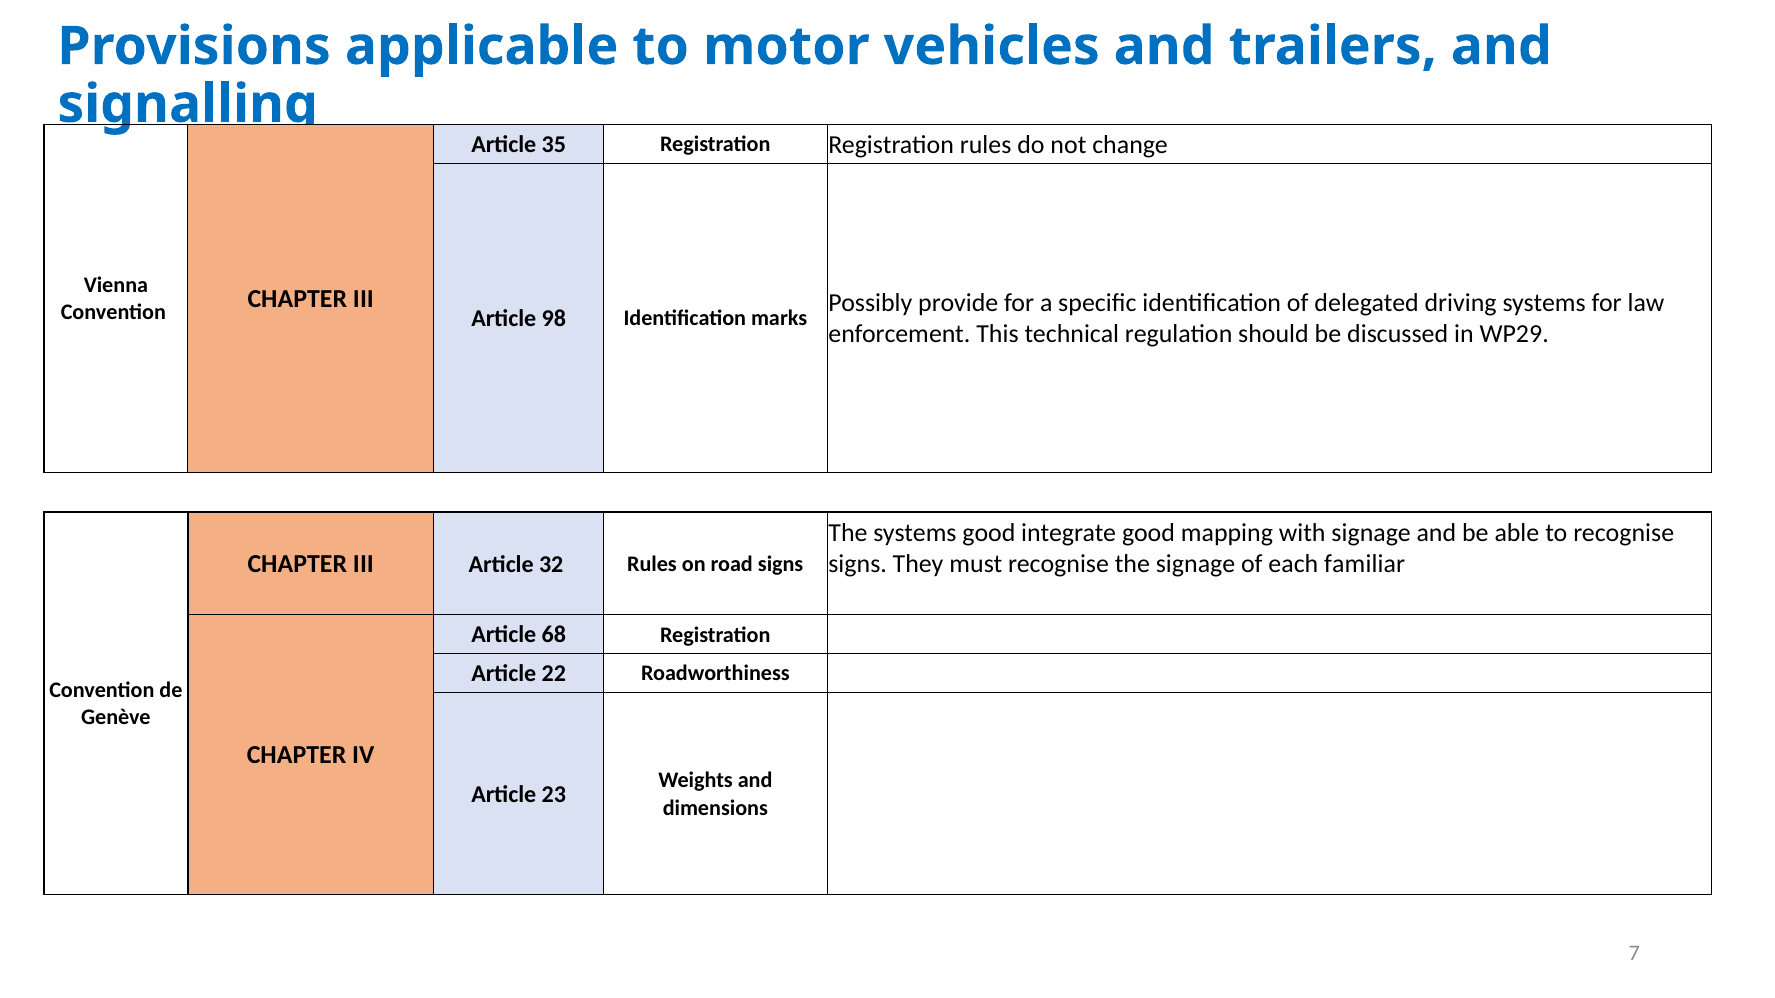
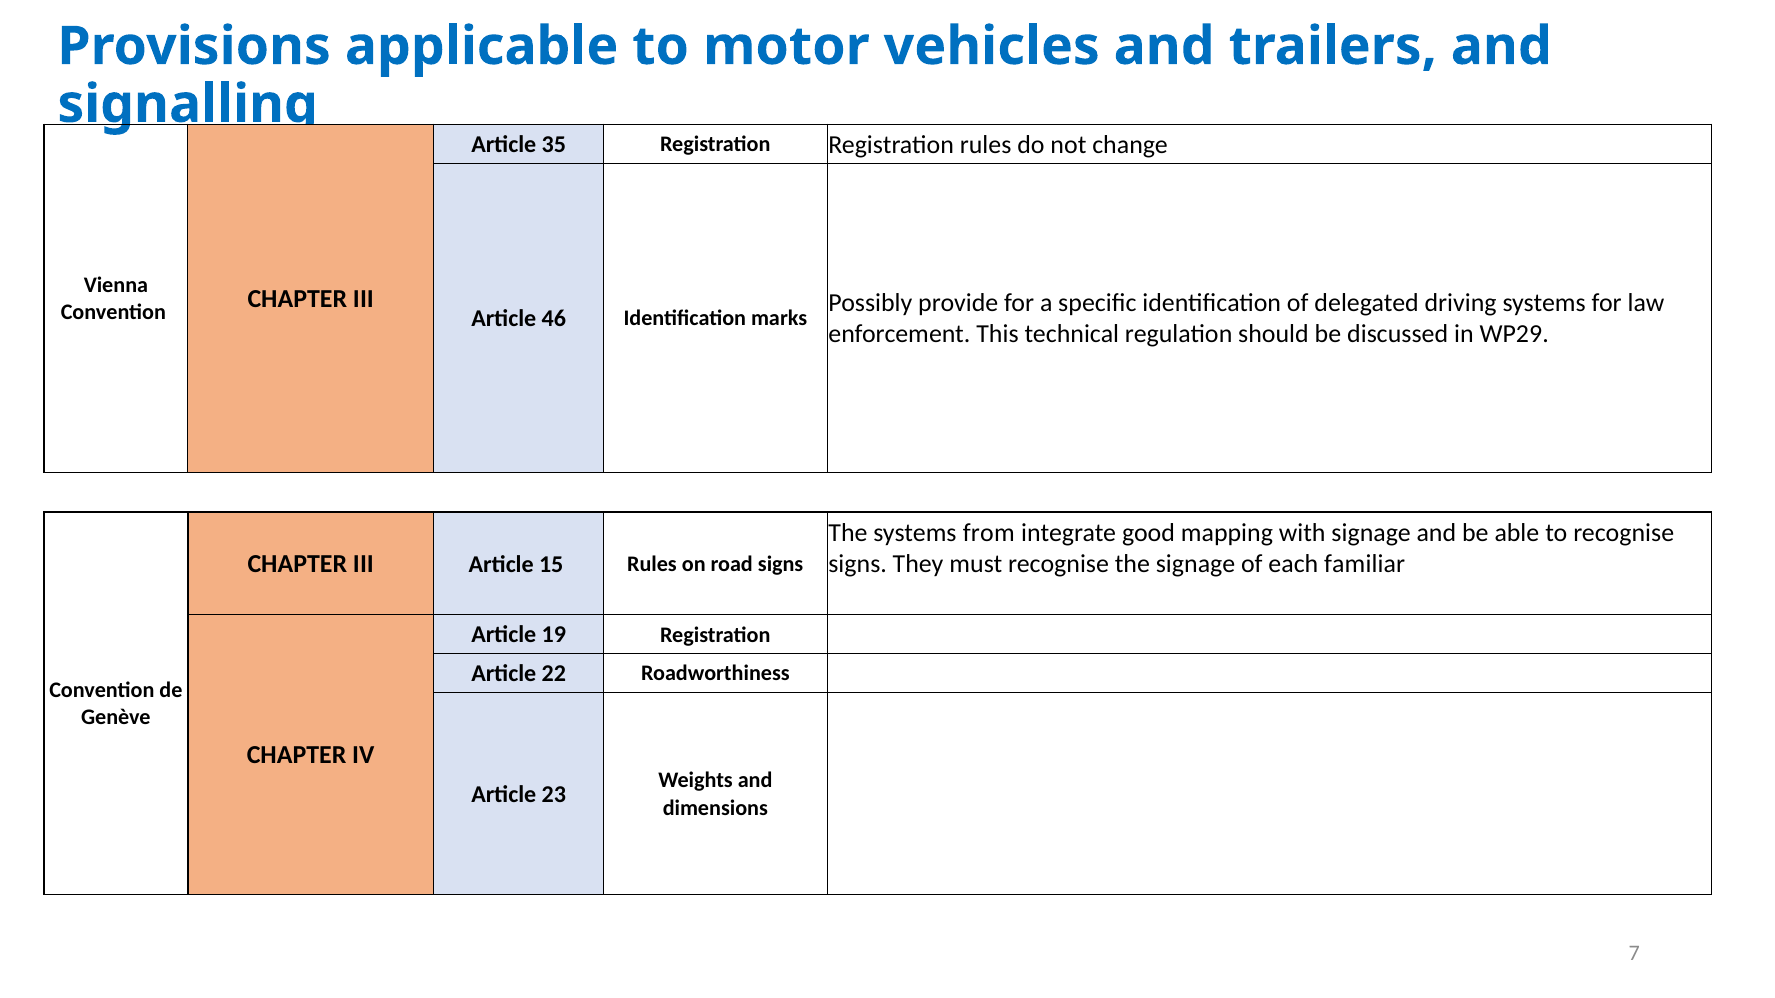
98: 98 -> 46
systems good: good -> from
32: 32 -> 15
68: 68 -> 19
